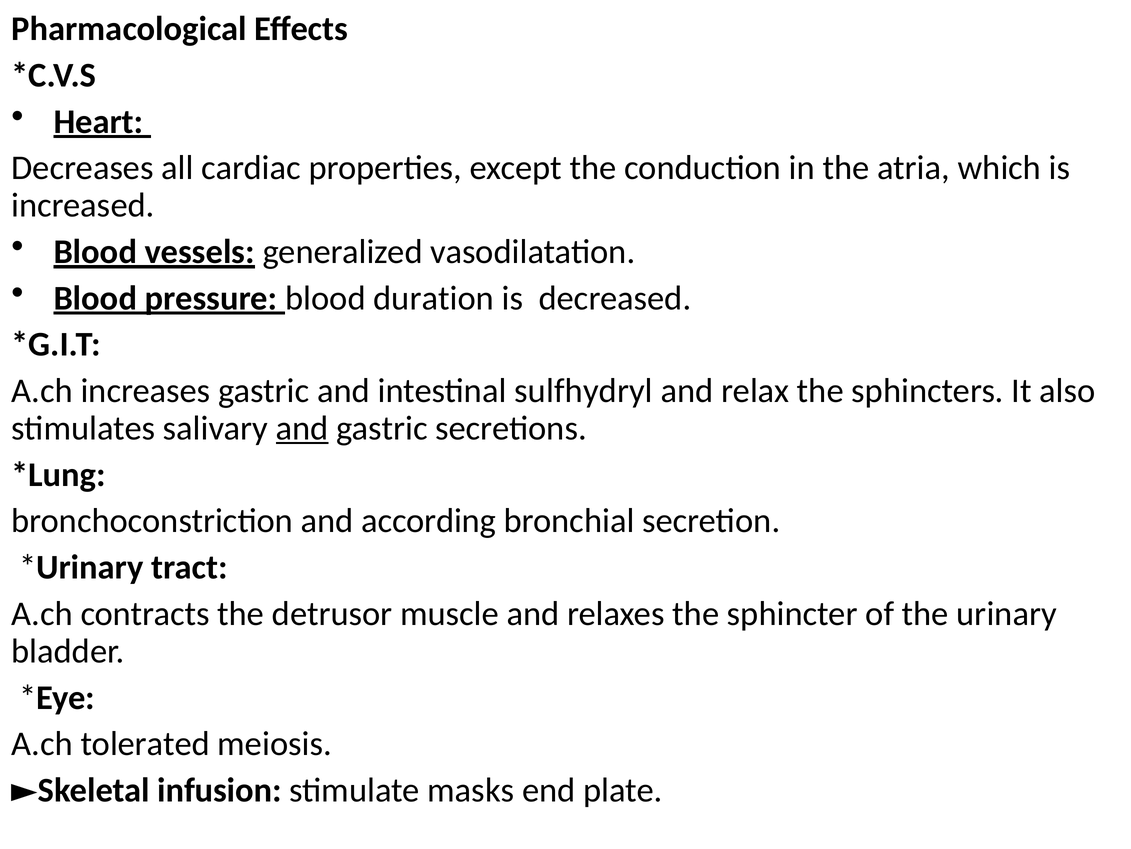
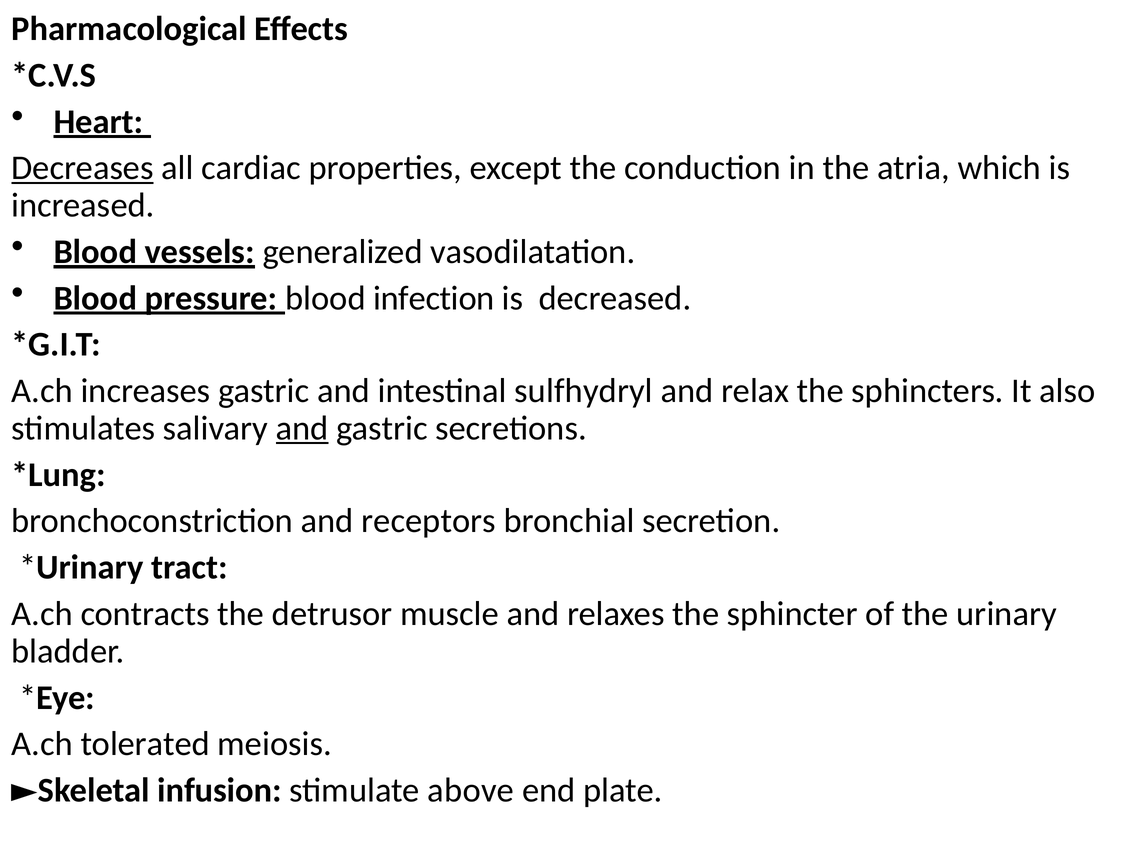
Decreases underline: none -> present
duration: duration -> infection
according: according -> receptors
masks: masks -> above
